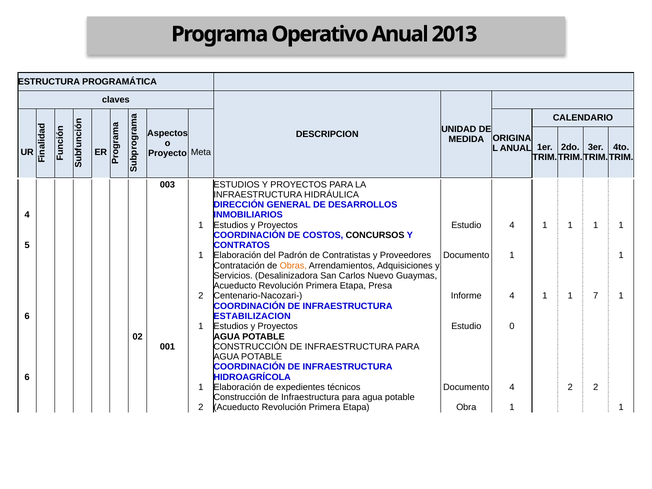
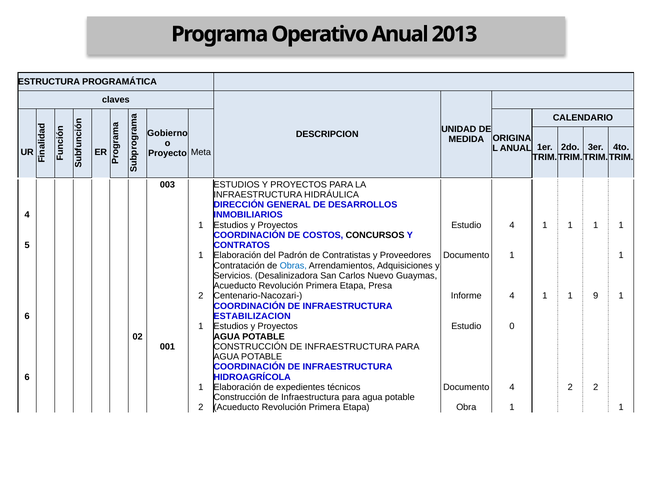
Aspectos: Aspectos -> Gobierno
Obras colour: orange -> blue
7: 7 -> 9
